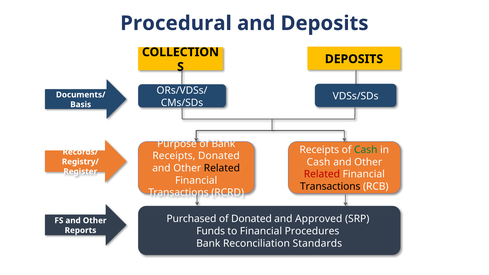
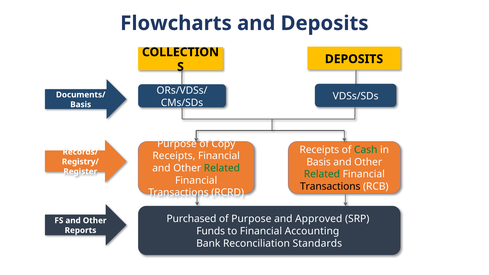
Procedural: Procedural -> Flowcharts
of Bank: Bank -> Copy
Receipts Donated: Donated -> Financial
Cash at (318, 162): Cash -> Basis
Related at (222, 168) colour: black -> green
Related at (322, 174) colour: red -> green
of Donated: Donated -> Purpose
Procedures: Procedures -> Accounting
